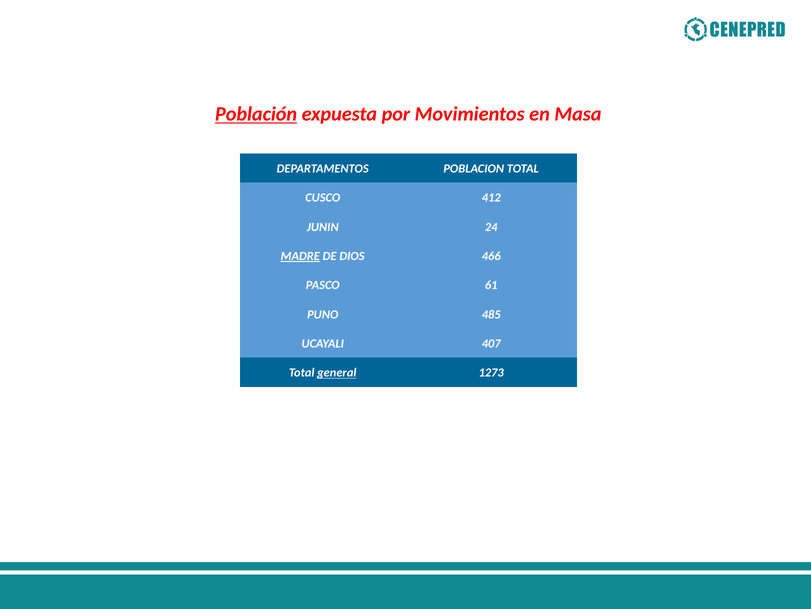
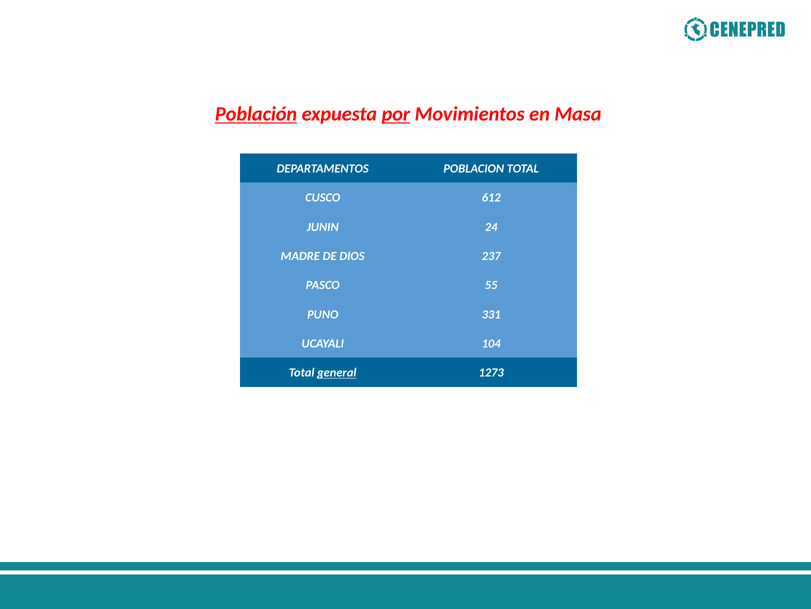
por underline: none -> present
412: 412 -> 612
MADRE underline: present -> none
466: 466 -> 237
61: 61 -> 55
485: 485 -> 331
407: 407 -> 104
